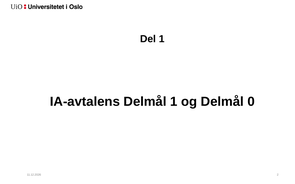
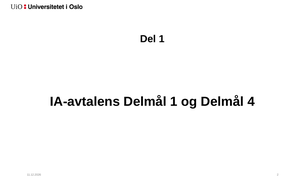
0: 0 -> 4
